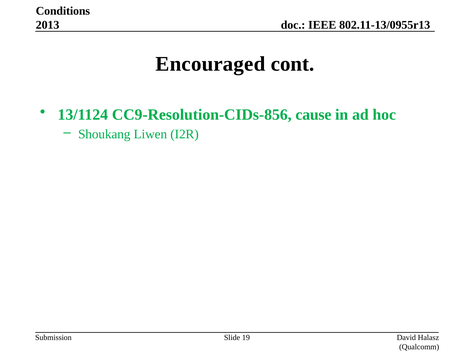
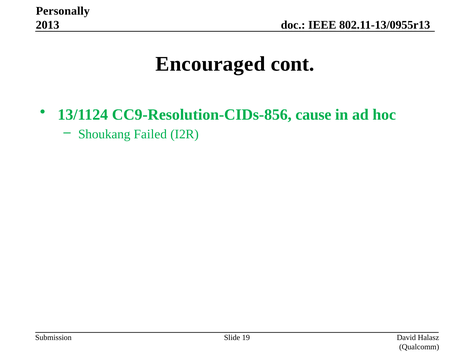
Conditions: Conditions -> Personally
Liwen: Liwen -> Failed
